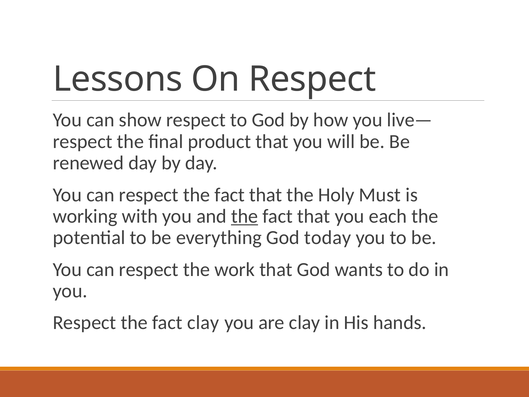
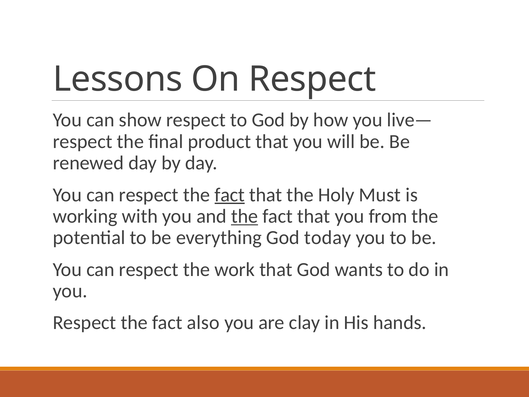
fact at (230, 195) underline: none -> present
each: each -> from
fact clay: clay -> also
